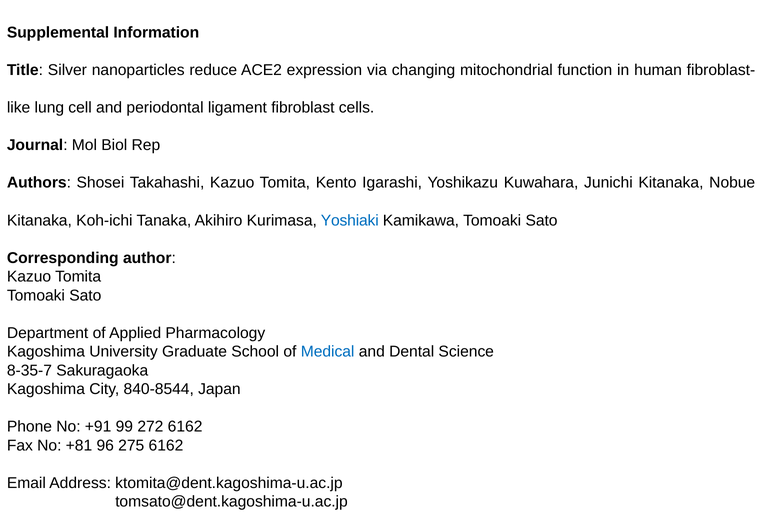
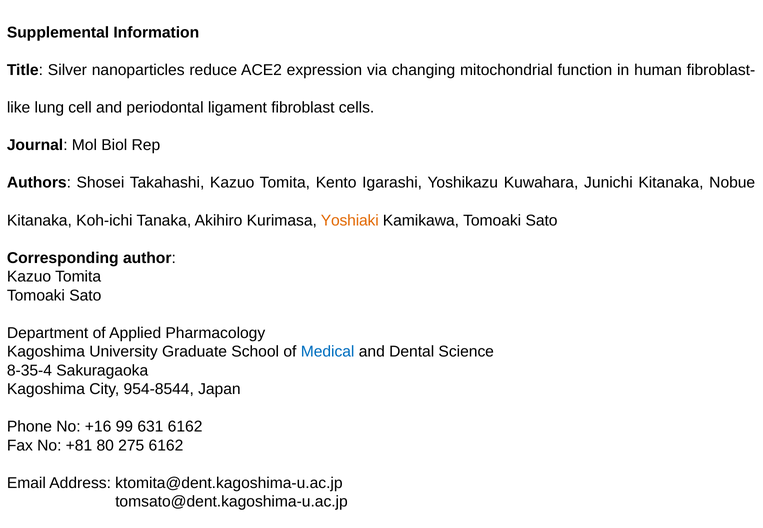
Yoshiaki colour: blue -> orange
8-35-7: 8-35-7 -> 8-35-4
840-8544: 840-8544 -> 954-8544
+91: +91 -> +16
272: 272 -> 631
96: 96 -> 80
